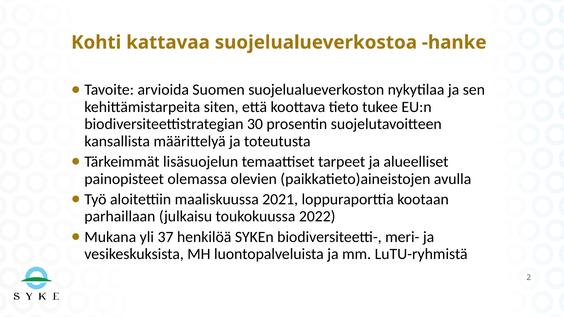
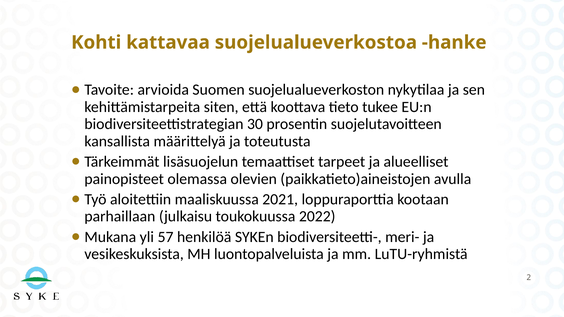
37: 37 -> 57
